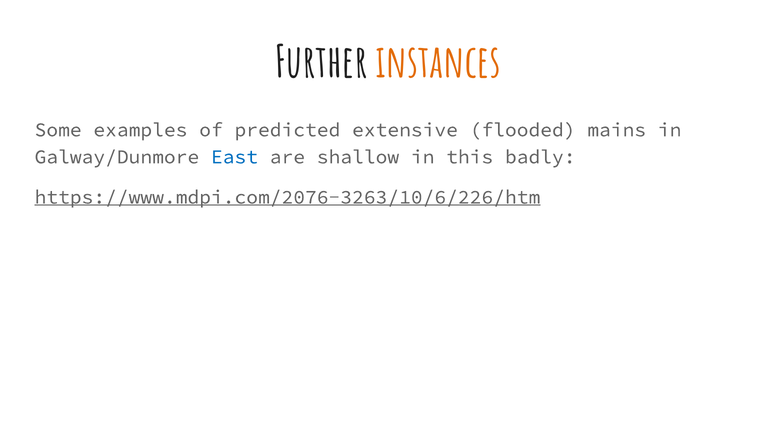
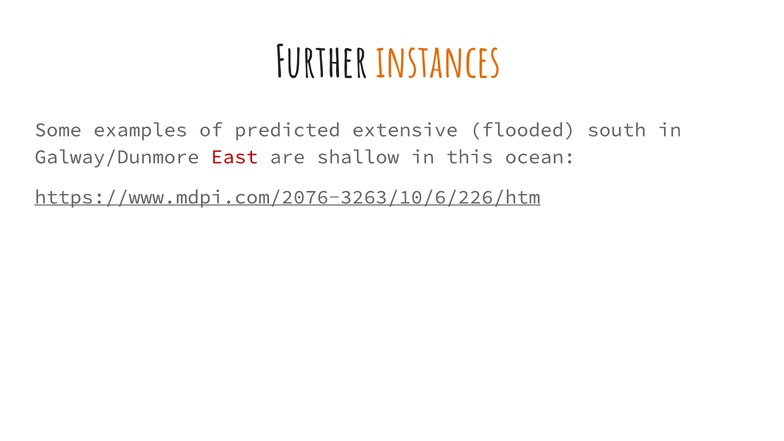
mains: mains -> south
East colour: blue -> red
badly: badly -> ocean
